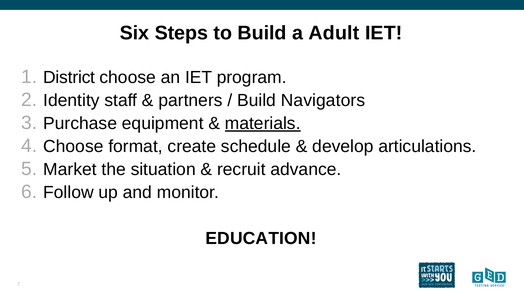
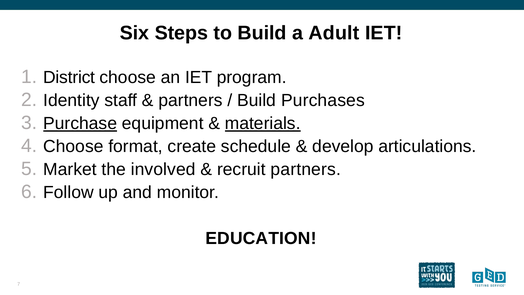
Navigators: Navigators -> Purchases
Purchase underline: none -> present
situation: situation -> involved
recruit advance: advance -> partners
